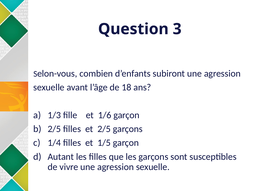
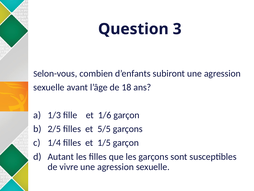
et 2/5: 2/5 -> 5/5
